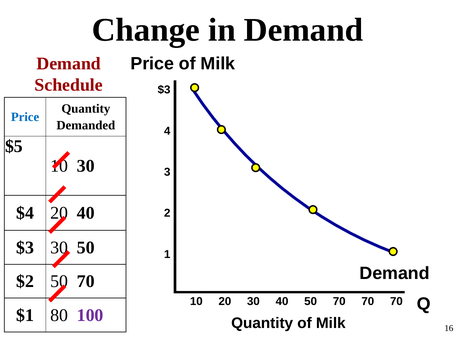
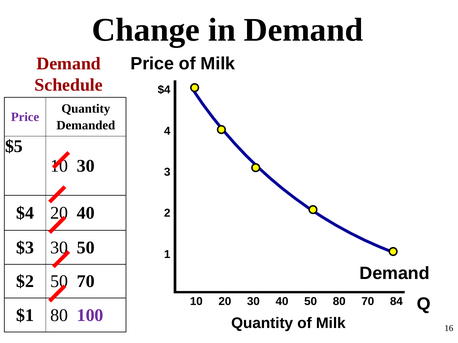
$3 at (164, 90): $3 -> $4
Price at (25, 117) colour: blue -> purple
40 50 70: 70 -> 80
70 at (396, 302): 70 -> 84
